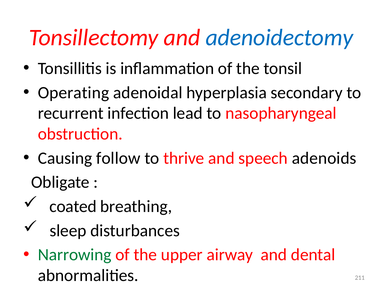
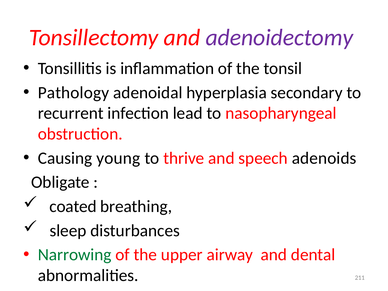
adenoidectomy colour: blue -> purple
Operating: Operating -> Pathology
follow: follow -> young
